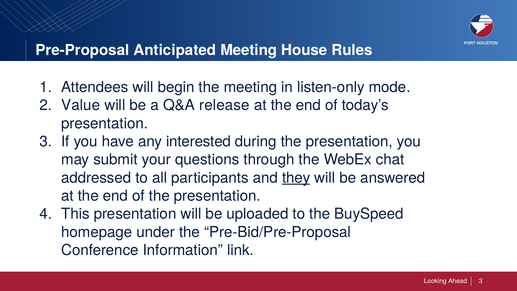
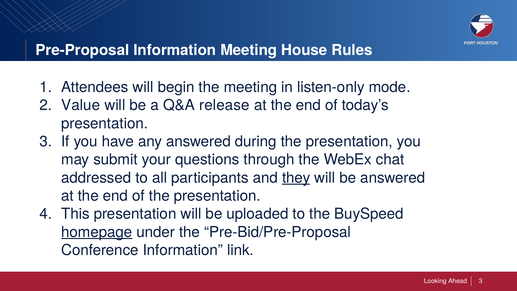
Pre-Proposal Anticipated: Anticipated -> Information
any interested: interested -> answered
homepage underline: none -> present
